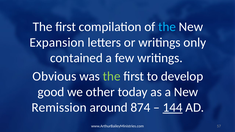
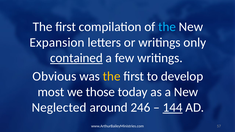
contained underline: none -> present
the at (112, 76) colour: light green -> yellow
good: good -> most
other: other -> those
Remission: Remission -> Neglected
874: 874 -> 246
